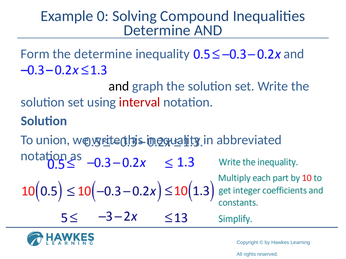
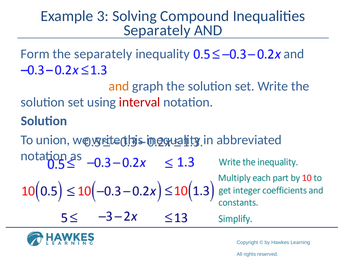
0: 0 -> 3
Determine at (157, 30): Determine -> Separately
the determine: determine -> separately
and at (119, 86) colour: black -> orange
